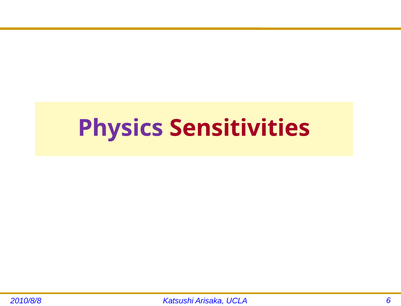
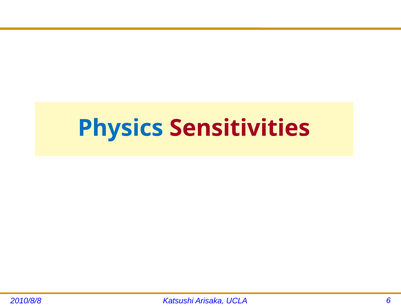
Physics colour: purple -> blue
